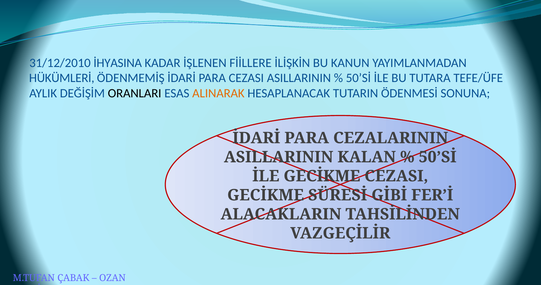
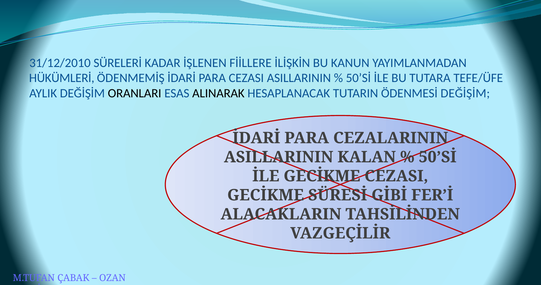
İHYASINA: İHYASINA -> SÜRELERİ
ALINARAK colour: orange -> black
ÖDENMESİ SONUNA: SONUNA -> DEĞİŞİM
